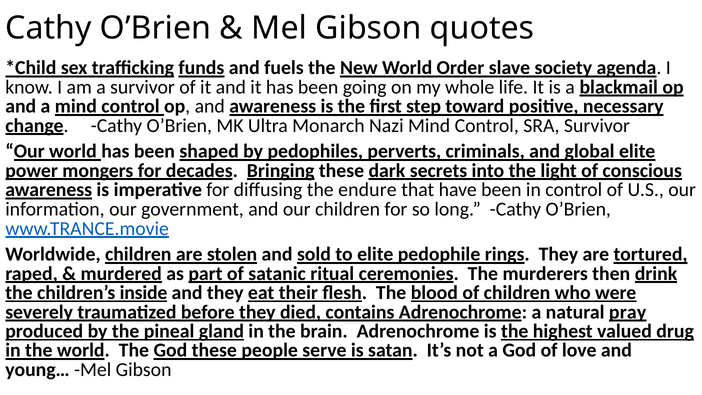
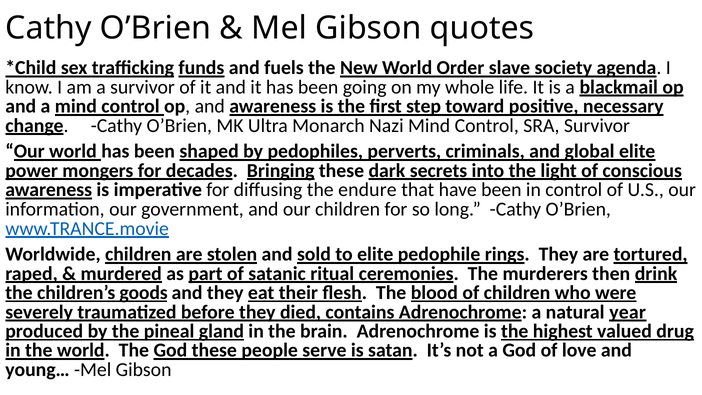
inside: inside -> goods
pray: pray -> year
